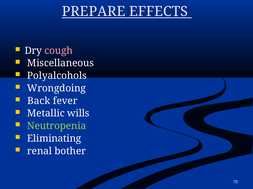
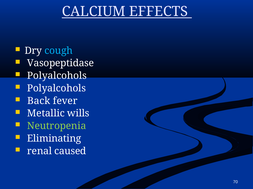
PREPARE: PREPARE -> CALCIUM
cough colour: pink -> light blue
Miscellaneous: Miscellaneous -> Vasopeptidase
Wrongdoing at (57, 89): Wrongdoing -> Polyalcohols
bother: bother -> caused
